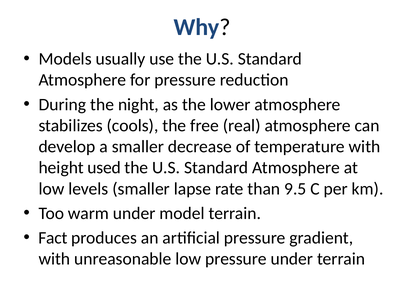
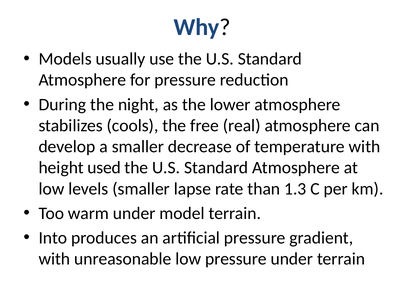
9.5: 9.5 -> 1.3
Fact: Fact -> Into
